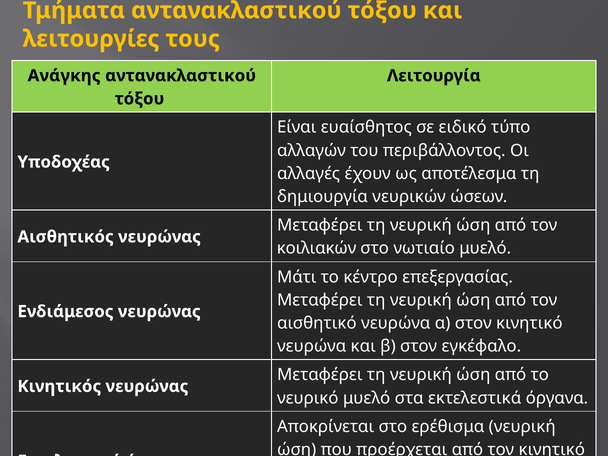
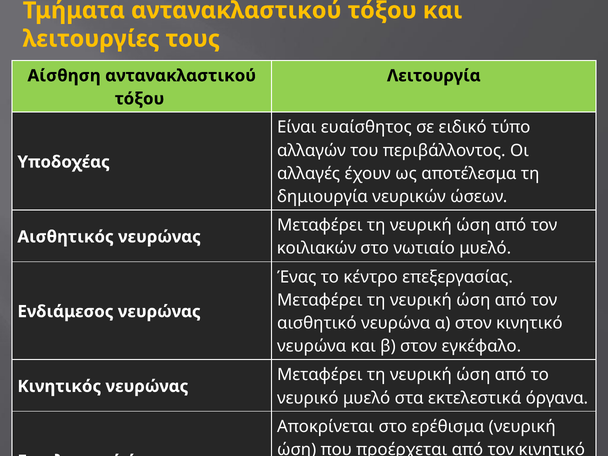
Ανάγκης: Ανάγκης -> Αίσθηση
Μάτι: Μάτι -> Ένας
